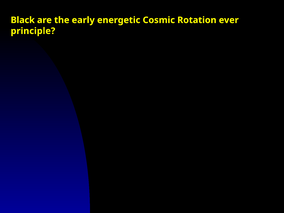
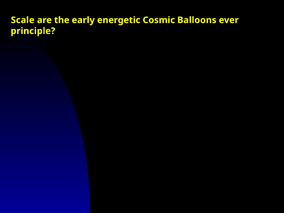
Black: Black -> Scale
Rotation: Rotation -> Balloons
